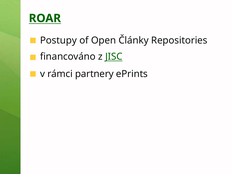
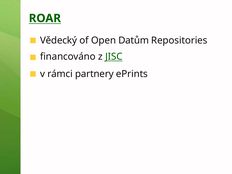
Postupy: Postupy -> Vědecký
Články: Články -> Datům
